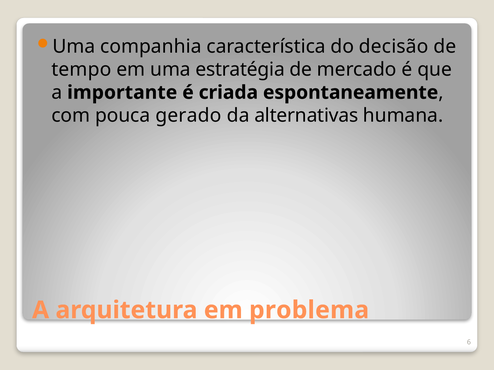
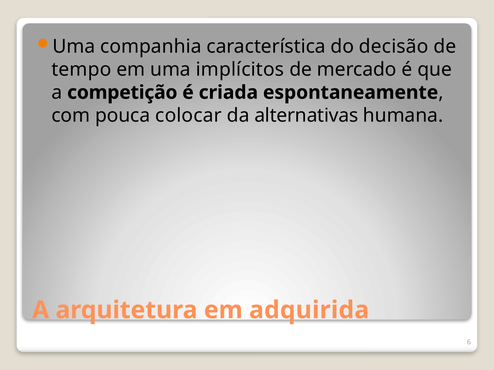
estratégia: estratégia -> implícitos
importante: importante -> competição
gerado: gerado -> colocar
problema: problema -> adquirida
